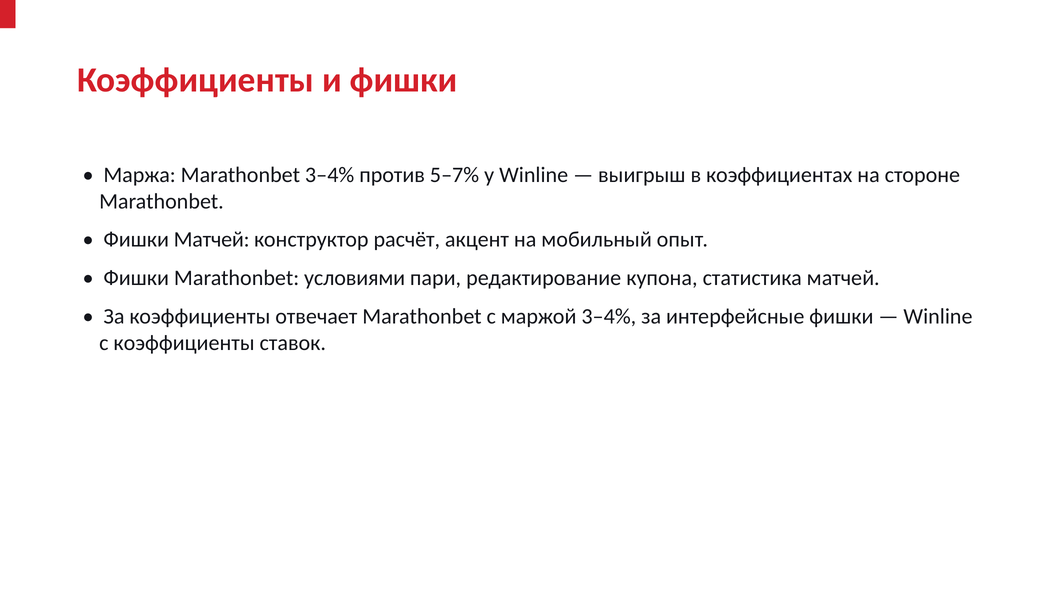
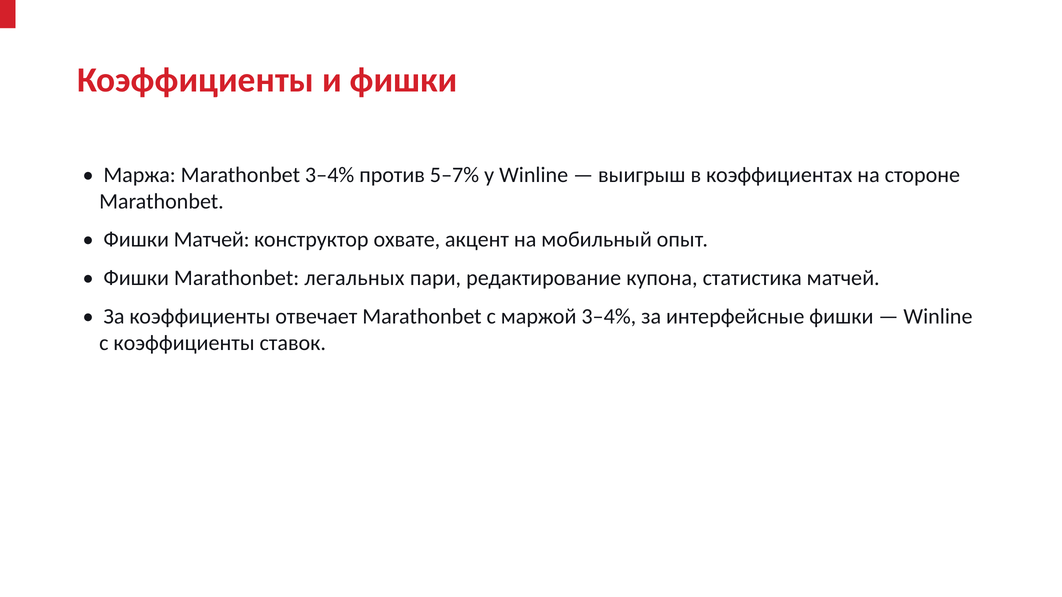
расчёт: расчёт -> охвате
условиями: условиями -> легальных
